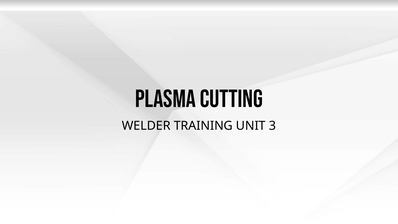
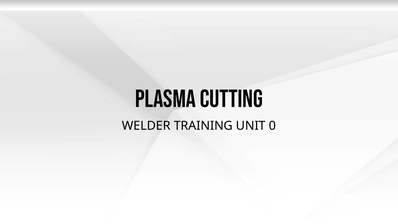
3: 3 -> 0
